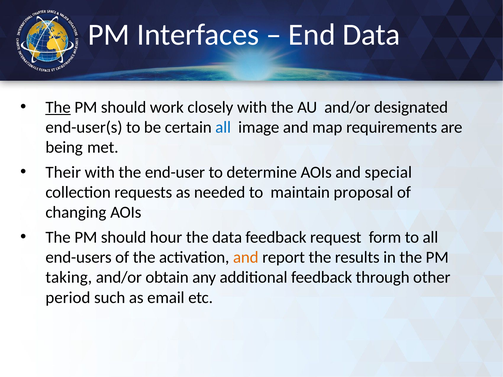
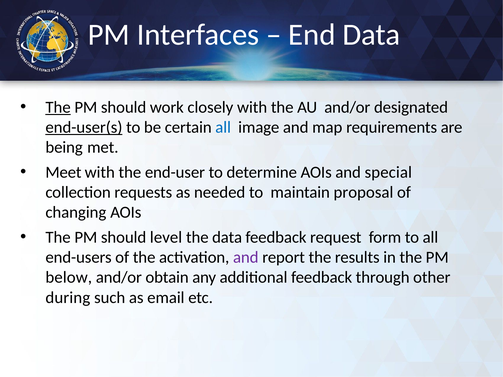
end-user(s underline: none -> present
Their: Their -> Meet
hour: hour -> level
and at (246, 257) colour: orange -> purple
taking: taking -> below
period: period -> during
